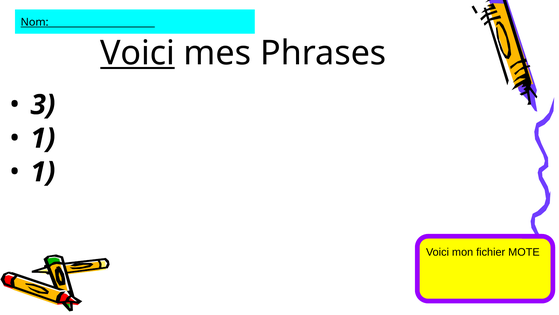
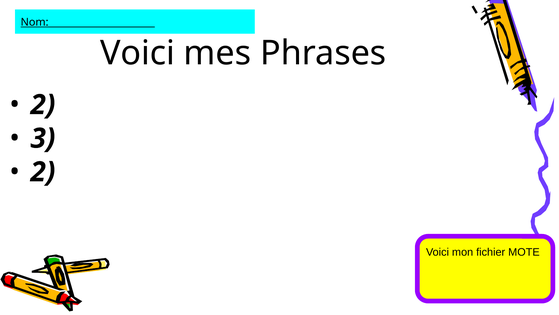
Voici at (138, 53) underline: present -> none
3 at (43, 105): 3 -> 2
1 at (43, 138): 1 -> 3
1 at (43, 172): 1 -> 2
